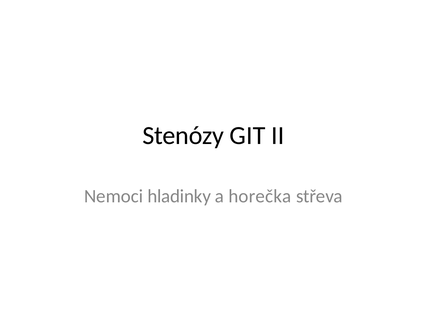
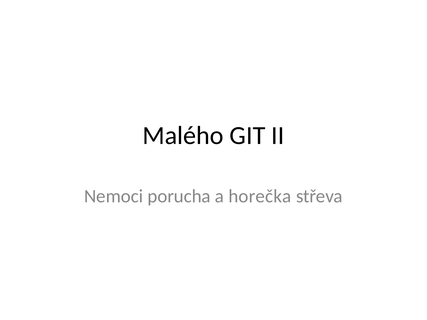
Stenózy: Stenózy -> Malého
hladinky: hladinky -> porucha
